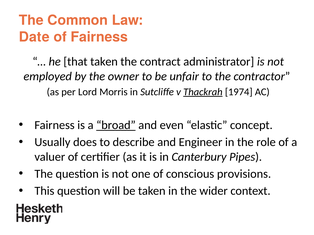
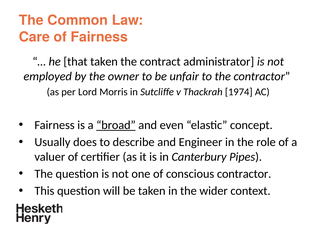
Date: Date -> Care
Thackrah underline: present -> none
conscious provisions: provisions -> contractor
